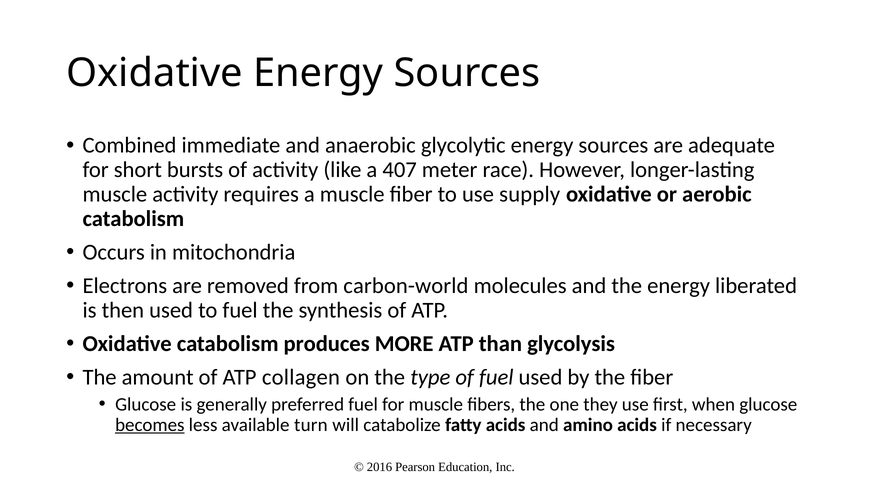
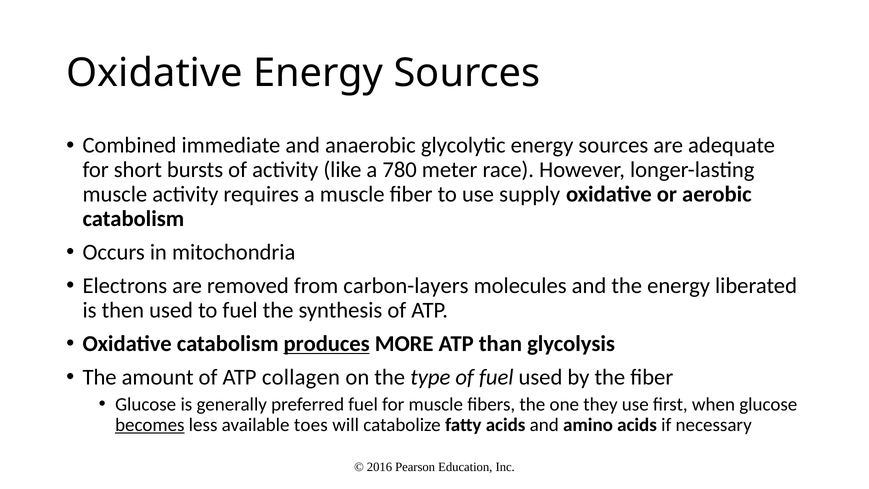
407: 407 -> 780
carbon-world: carbon-world -> carbon-layers
produces underline: none -> present
turn: turn -> toes
